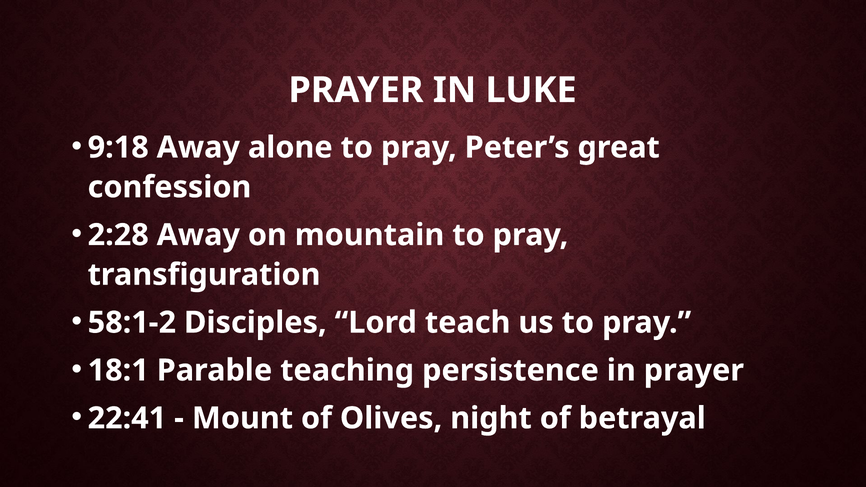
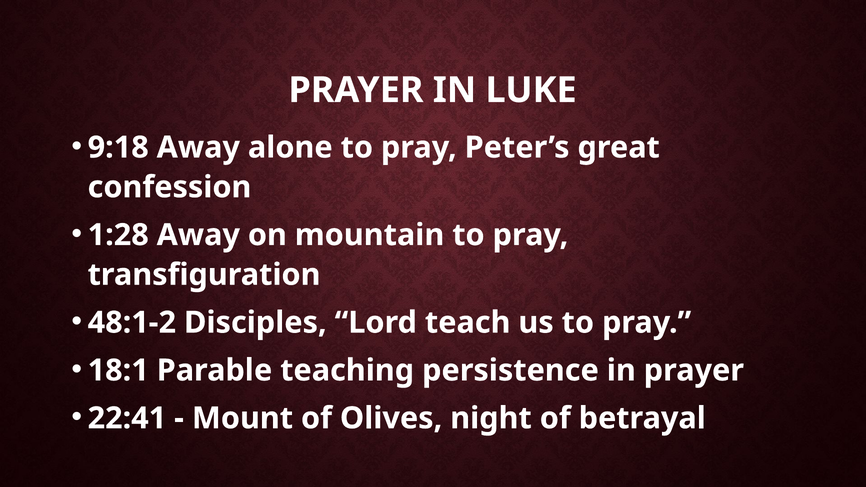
2:28: 2:28 -> 1:28
58:1-2: 58:1-2 -> 48:1-2
